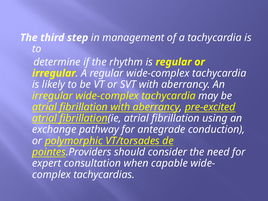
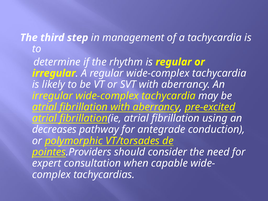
exchange: exchange -> decreases
